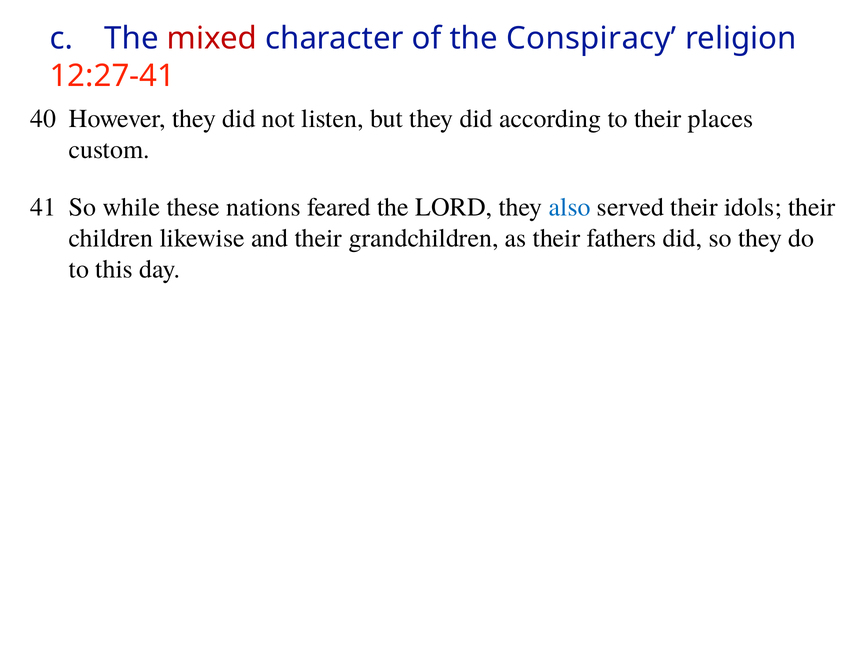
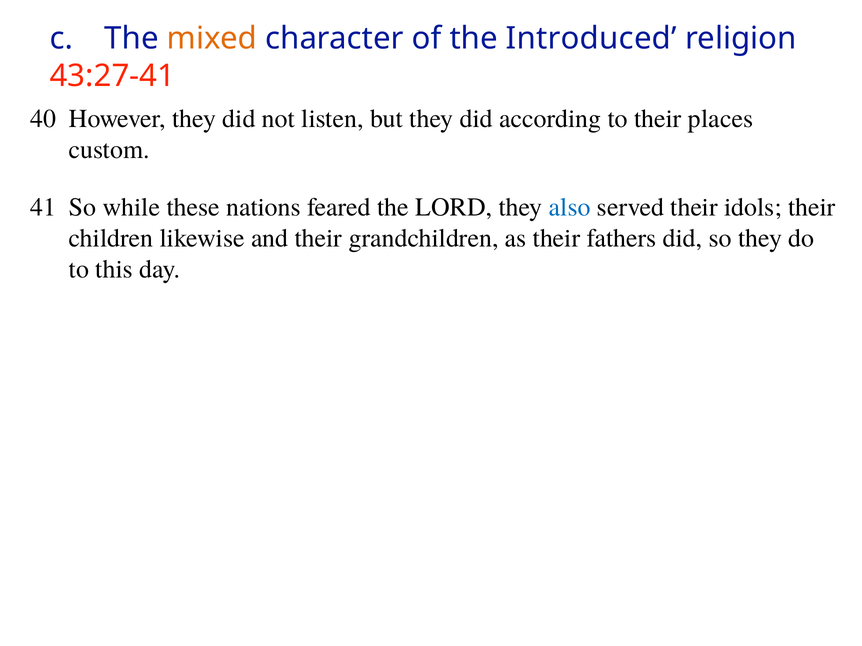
mixed colour: red -> orange
Conspiracy: Conspiracy -> Introduced
12:27-41: 12:27-41 -> 43:27-41
